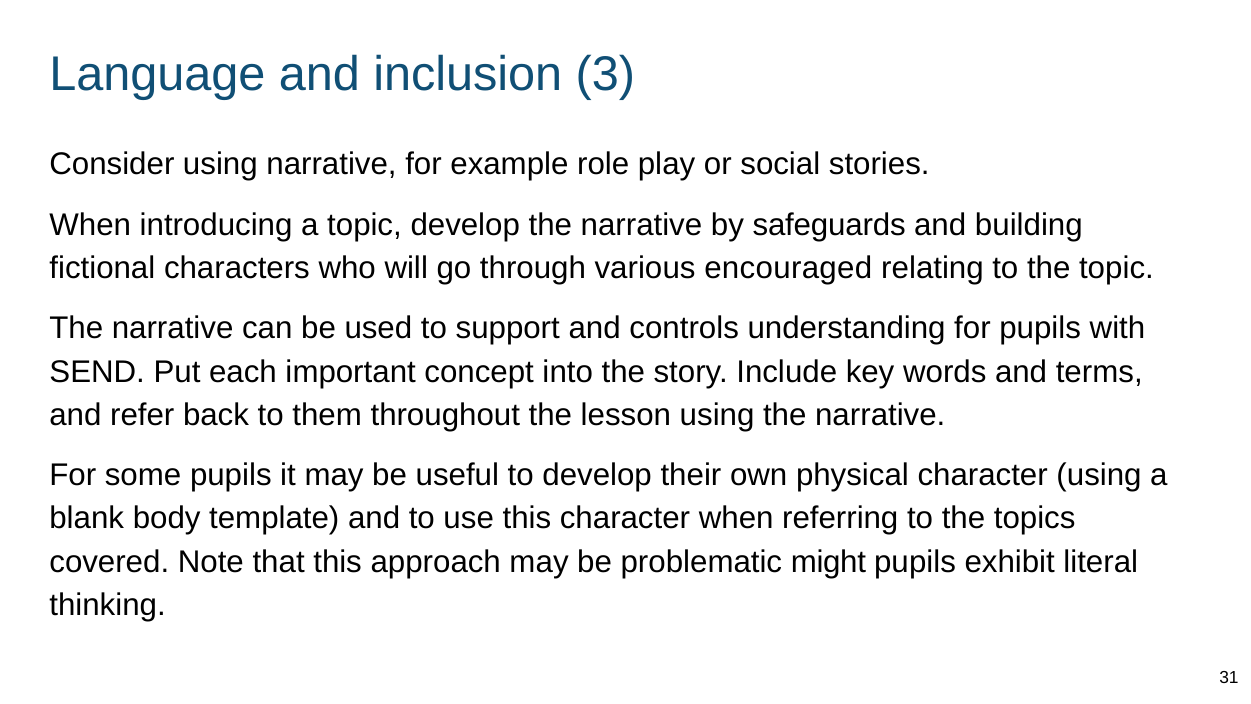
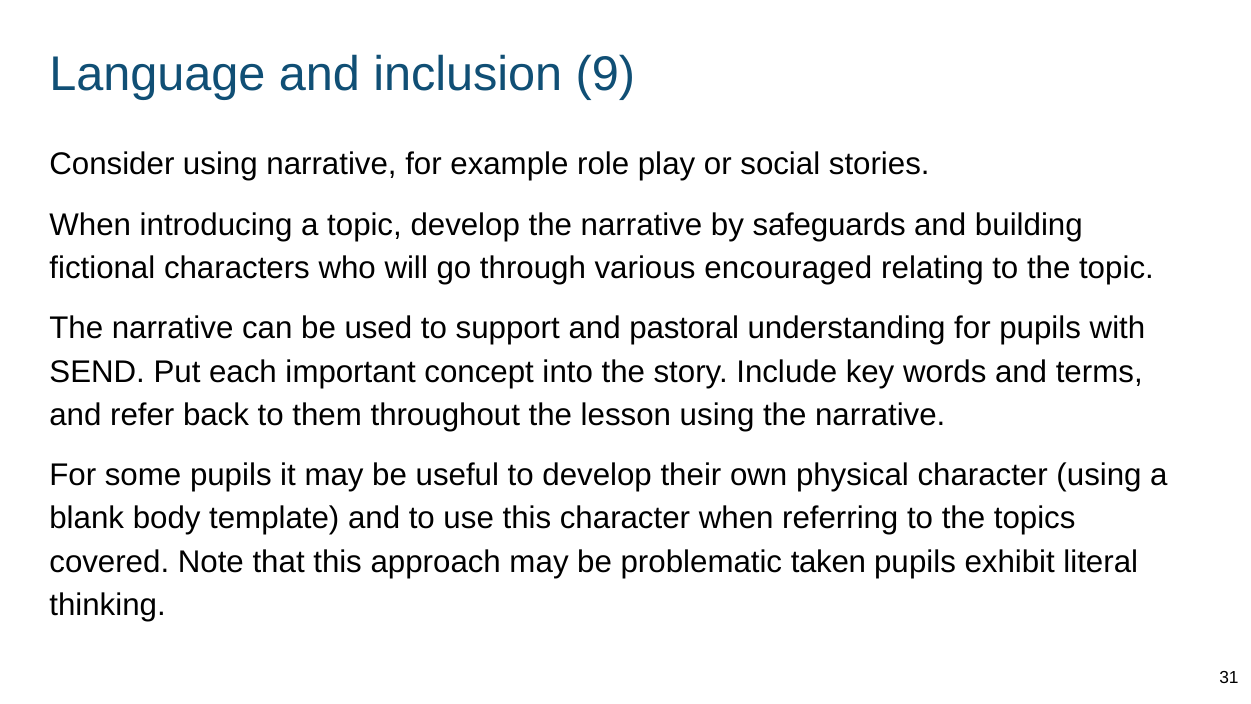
3: 3 -> 9
controls: controls -> pastoral
might: might -> taken
